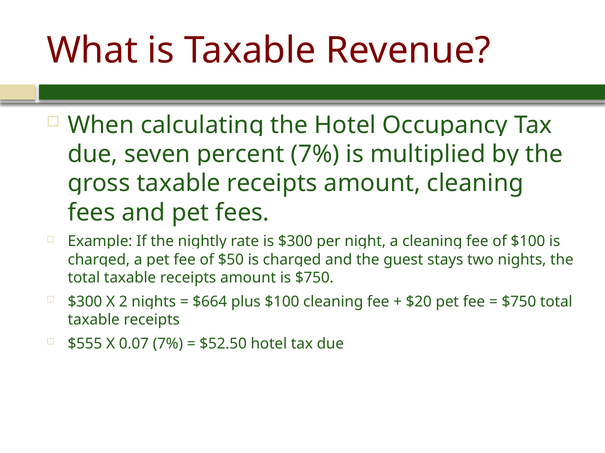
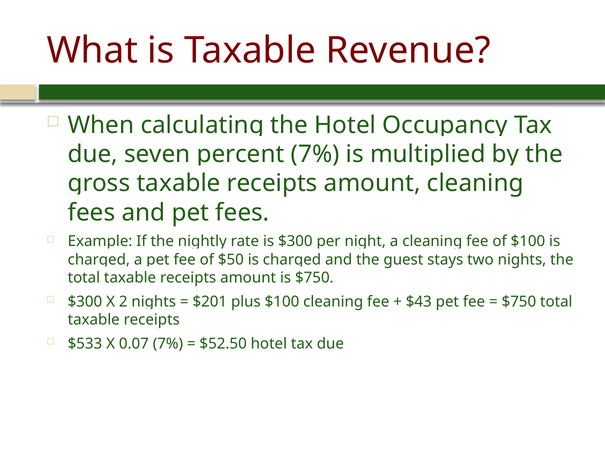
$664: $664 -> $201
$20: $20 -> $43
$555: $555 -> $533
